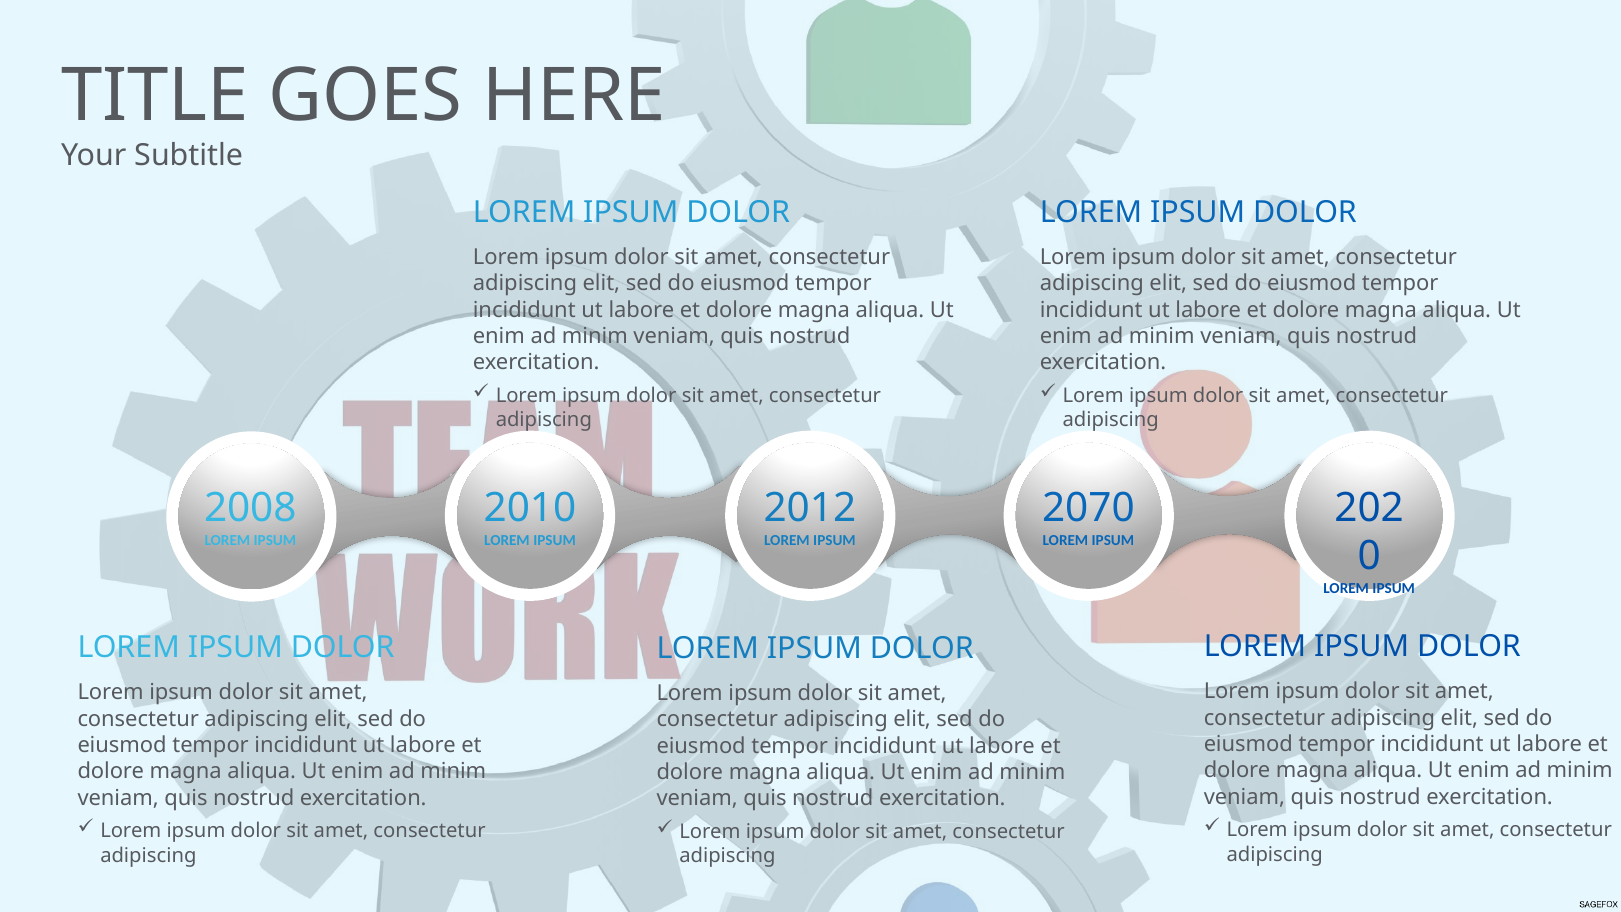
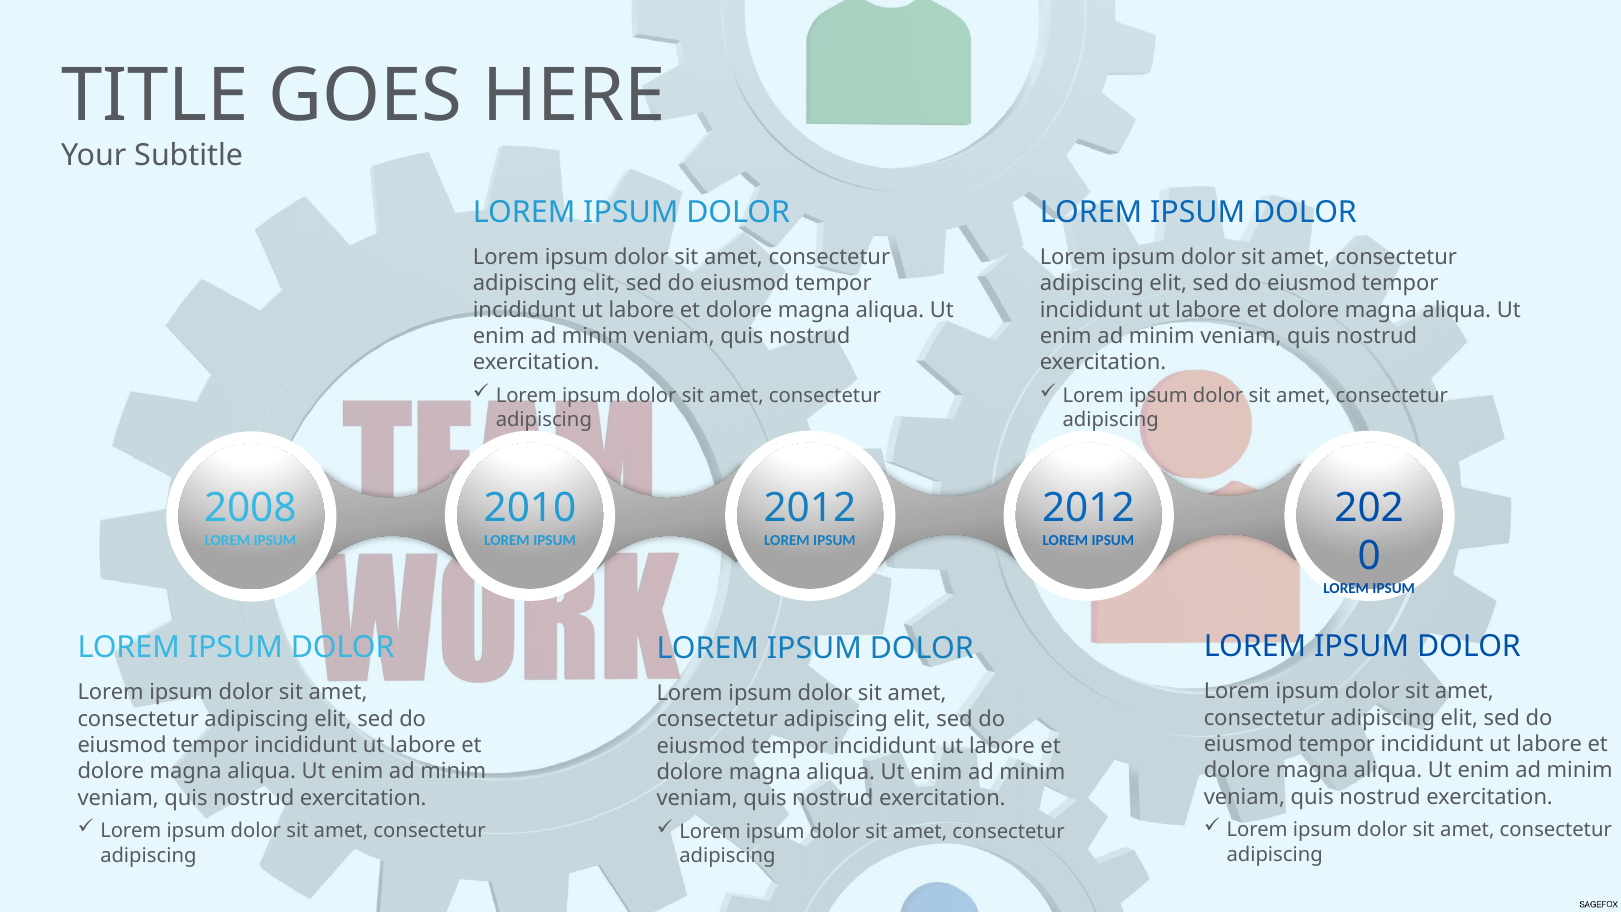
2070 at (1088, 508): 2070 -> 2012
